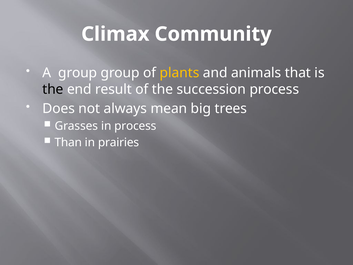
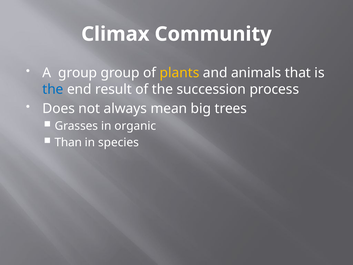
the at (53, 89) colour: black -> blue
in process: process -> organic
prairies: prairies -> species
